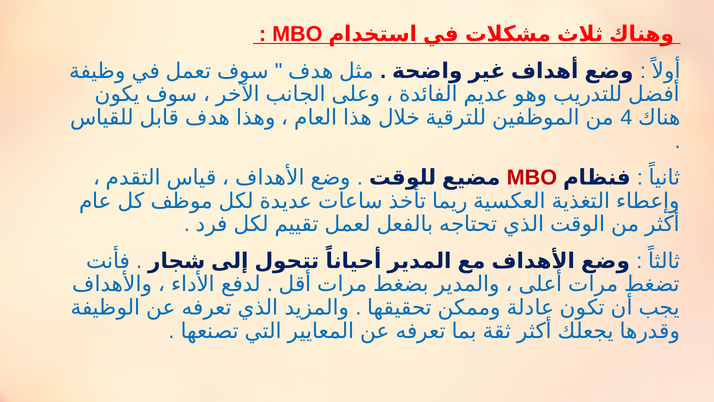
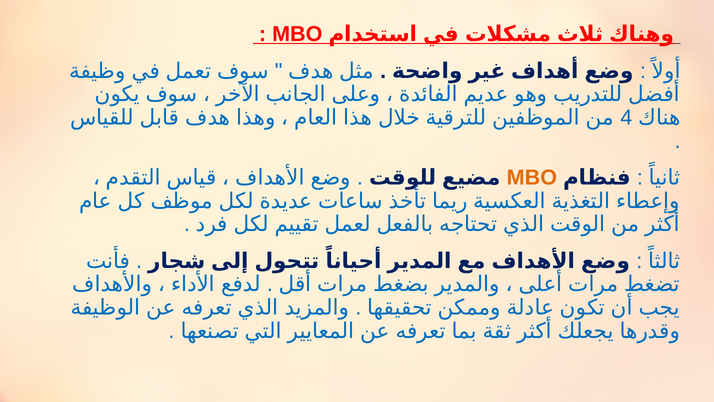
MBO at (532, 177) colour: red -> orange
